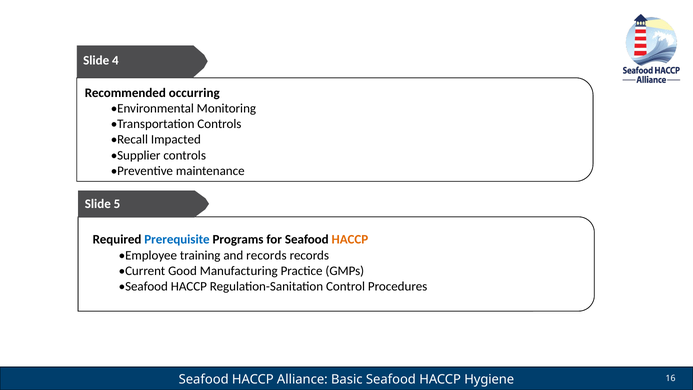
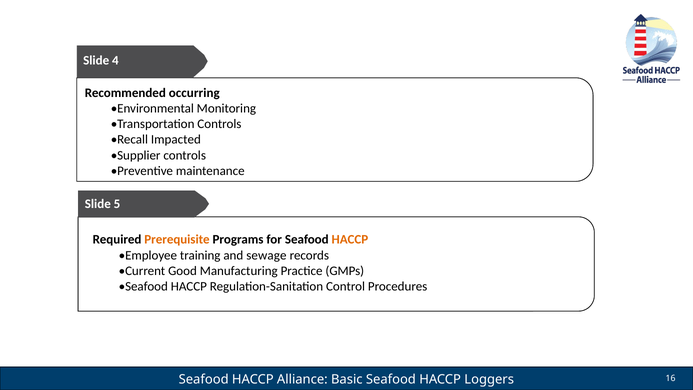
Prerequisite colour: blue -> orange
and records: records -> sewage
Hygiene: Hygiene -> Loggers
